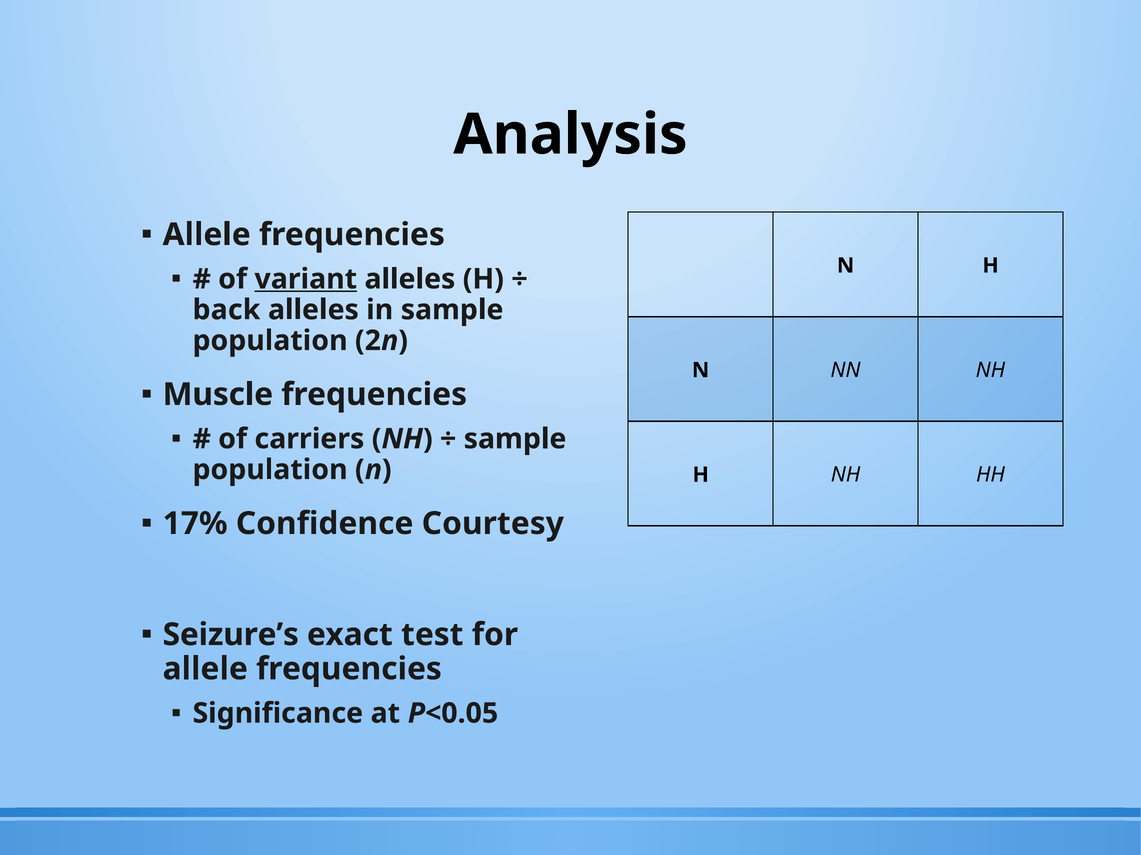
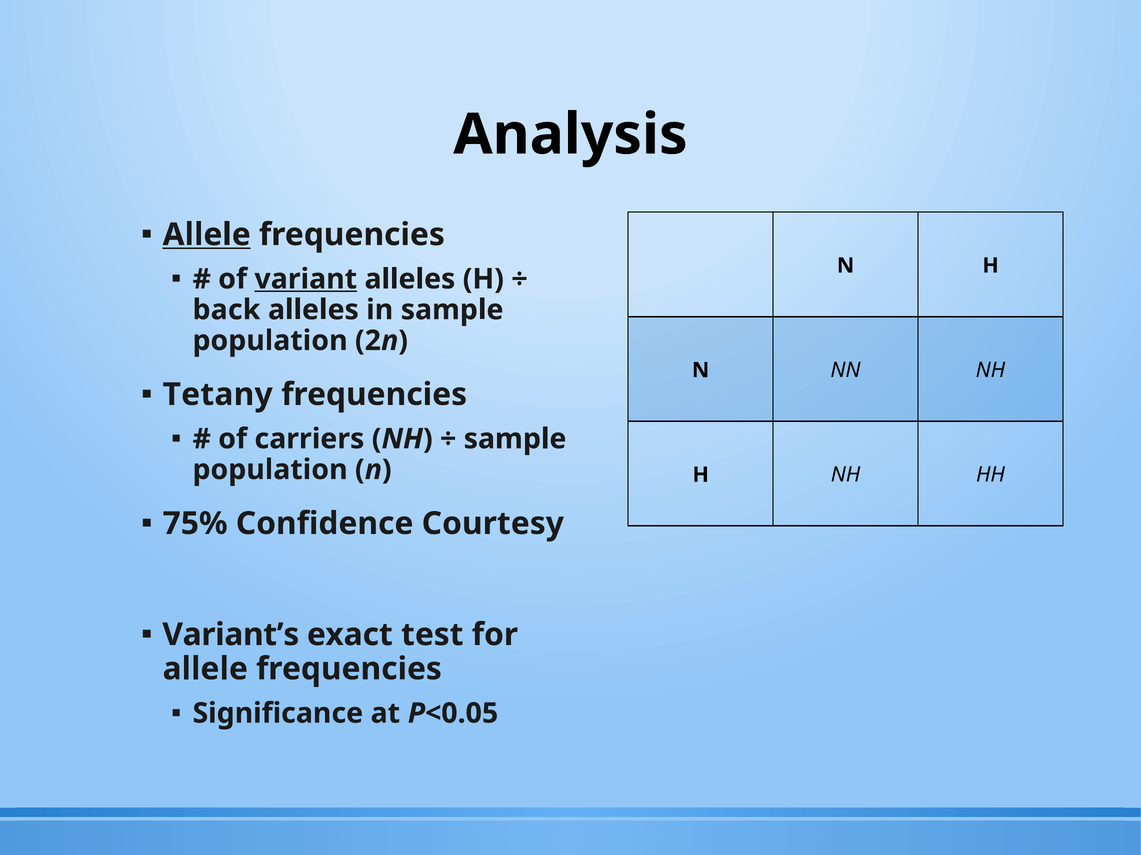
Allele at (207, 235) underline: none -> present
Muscle: Muscle -> Tetany
17%: 17% -> 75%
Seizure’s: Seizure’s -> Variant’s
